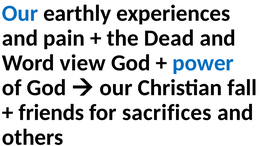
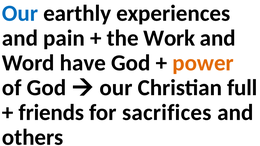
Dead: Dead -> Work
view: view -> have
power colour: blue -> orange
fall: fall -> full
